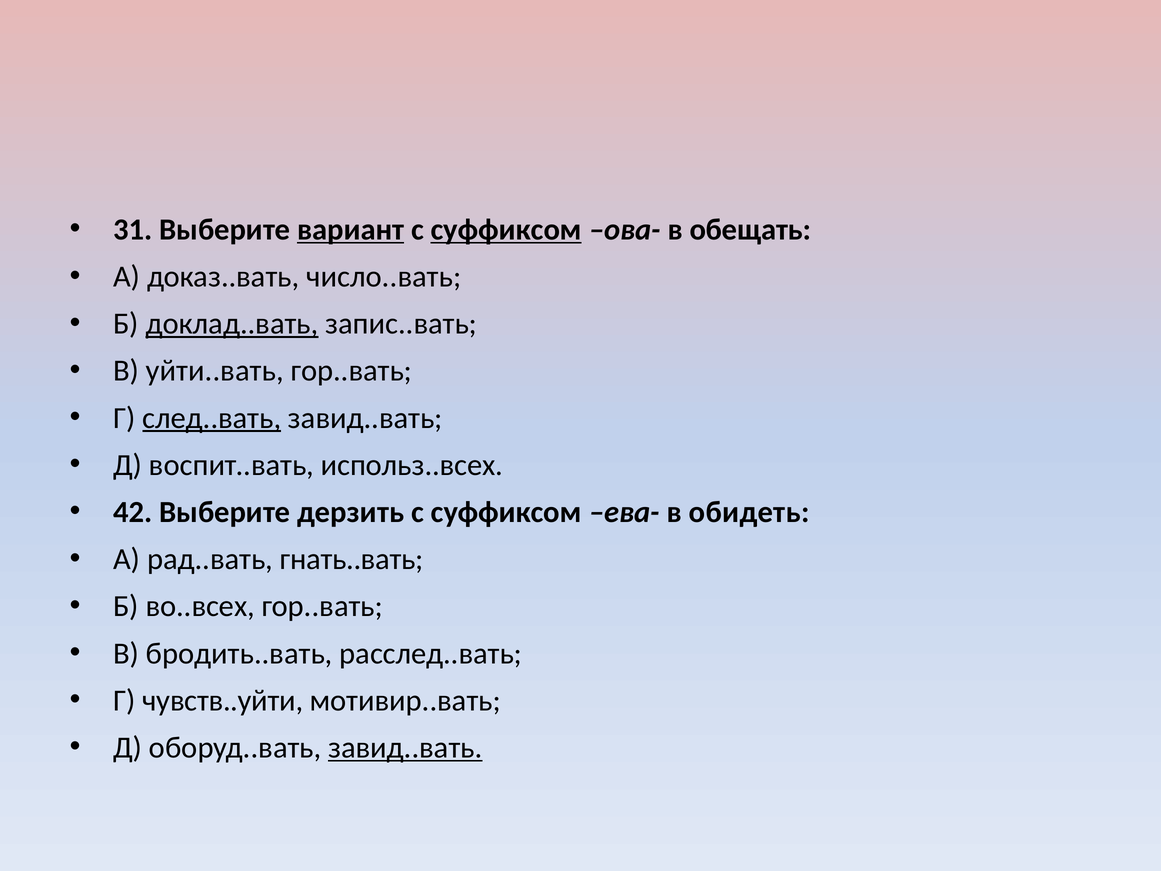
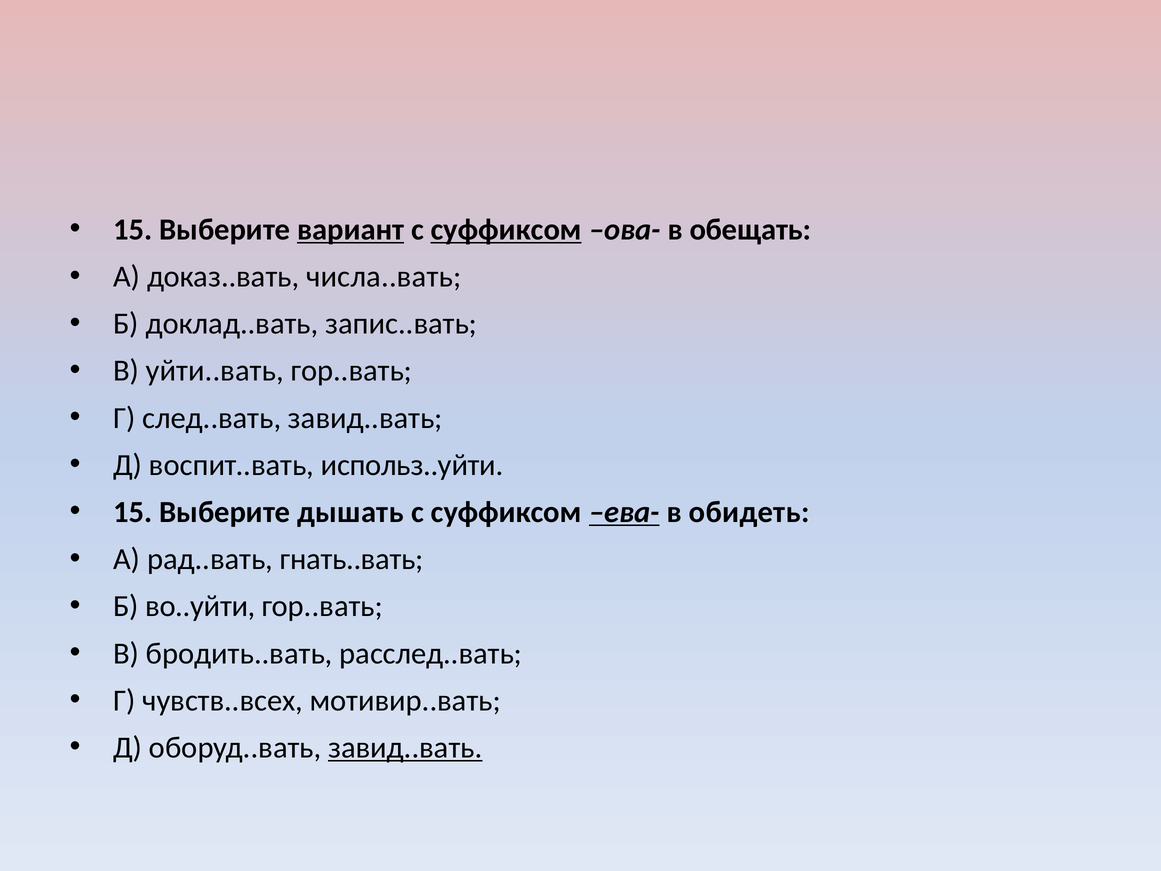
31 at (133, 229): 31 -> 15
число..вать: число..вать -> числа..вать
доклад..вать underline: present -> none
след..вать underline: present -> none
использ..всех: использ..всех -> использ..уйти
42 at (133, 512): 42 -> 15
дерзить: дерзить -> дышать
ева- underline: none -> present
во..всех: во..всех -> во..уйти
чувств..уйти: чувств..уйти -> чувств..всех
